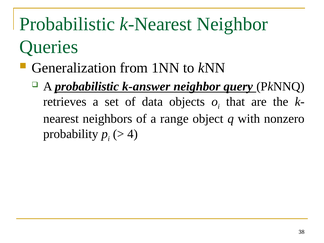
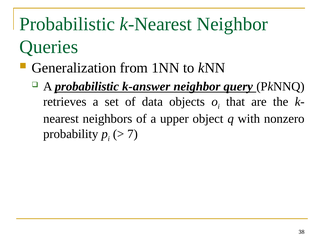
range: range -> upper
4: 4 -> 7
